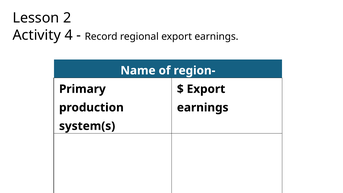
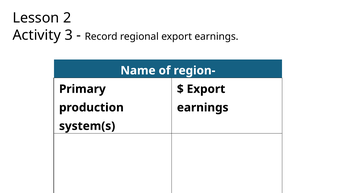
4: 4 -> 3
